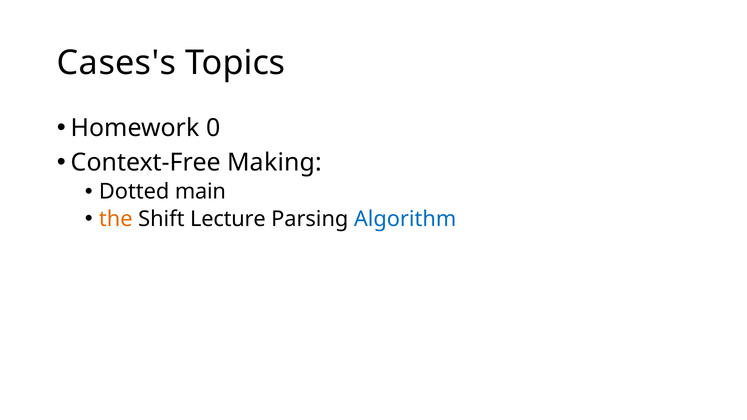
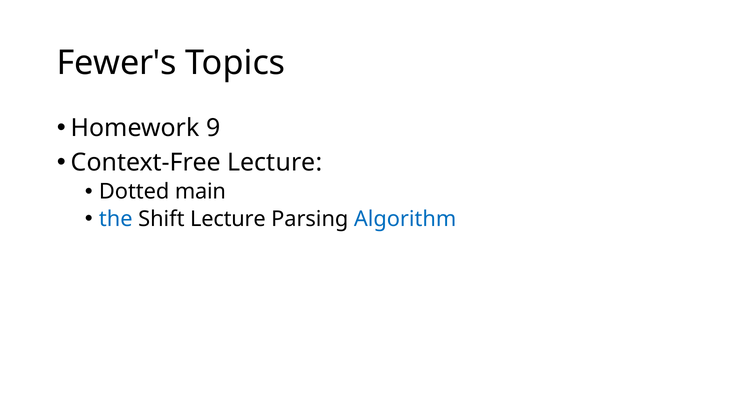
Cases's: Cases's -> Fewer's
0: 0 -> 9
Context-Free Making: Making -> Lecture
the colour: orange -> blue
